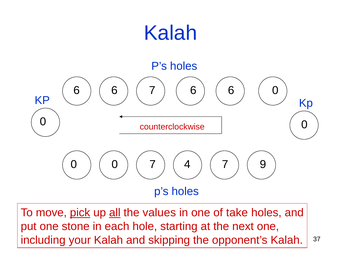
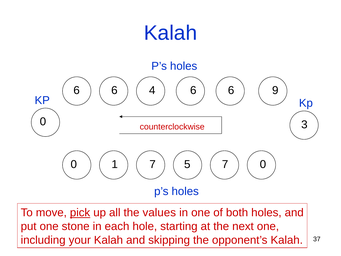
6 7: 7 -> 4
6 0: 0 -> 9
0 at (304, 124): 0 -> 3
0 at (115, 164): 0 -> 1
4: 4 -> 5
7 9: 9 -> 0
all underline: present -> none
take: take -> both
